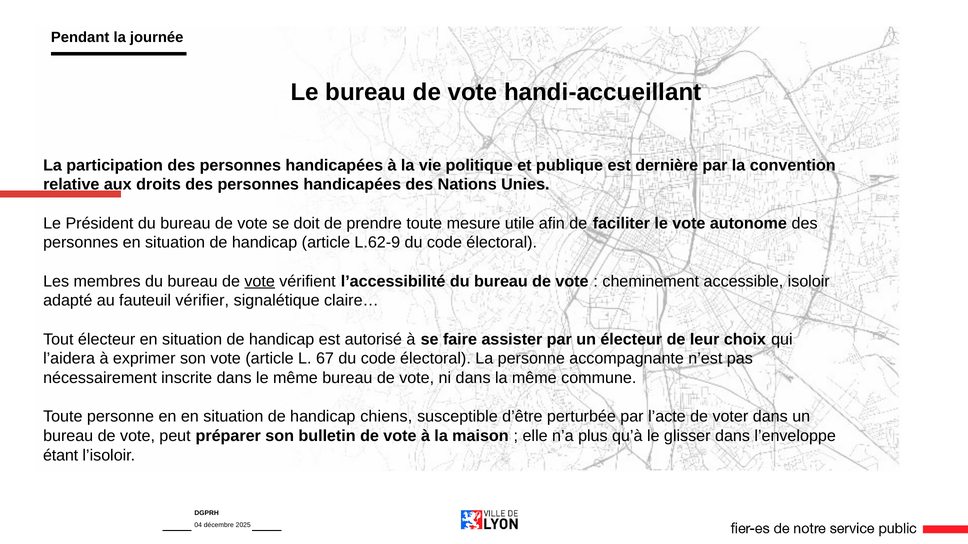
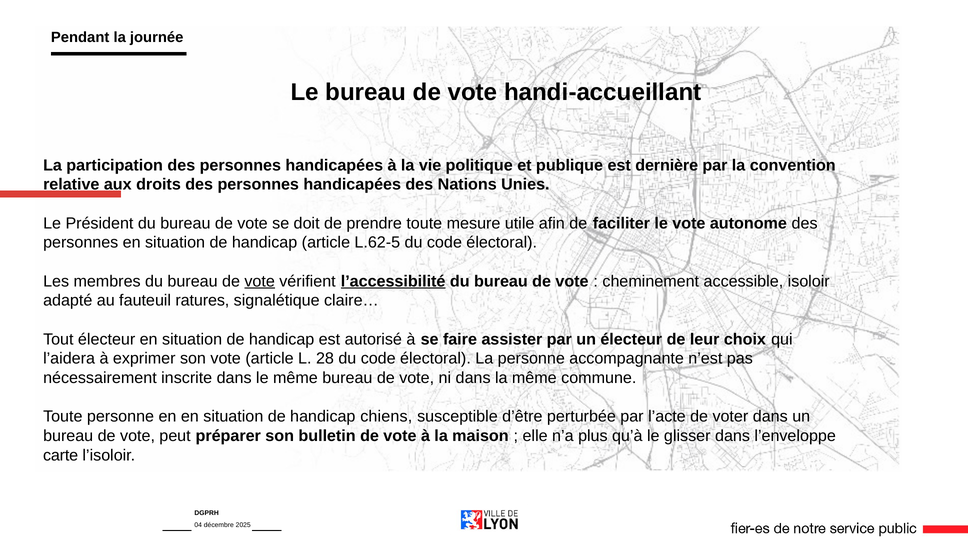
L.62-9: L.62-9 -> L.62-5
l’accessibilité underline: none -> present
vérifier: vérifier -> ratures
67: 67 -> 28
étant: étant -> carte
